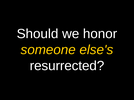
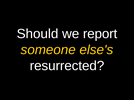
honor: honor -> report
